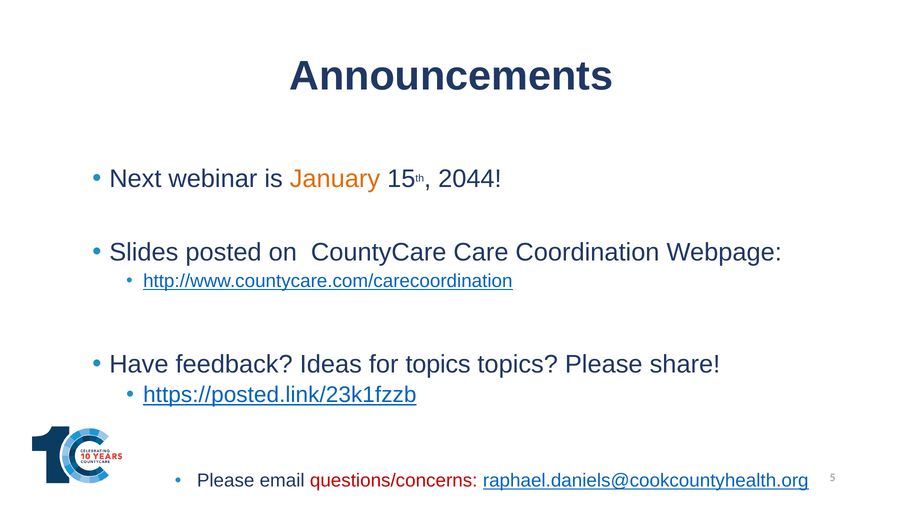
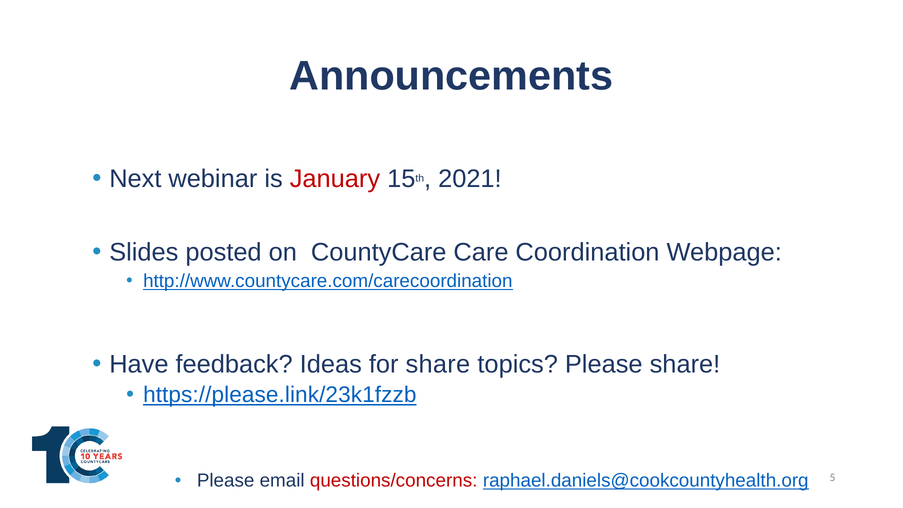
January colour: orange -> red
2044: 2044 -> 2021
for topics: topics -> share
https://posted.link/23k1fzzb: https://posted.link/23k1fzzb -> https://please.link/23k1fzzb
